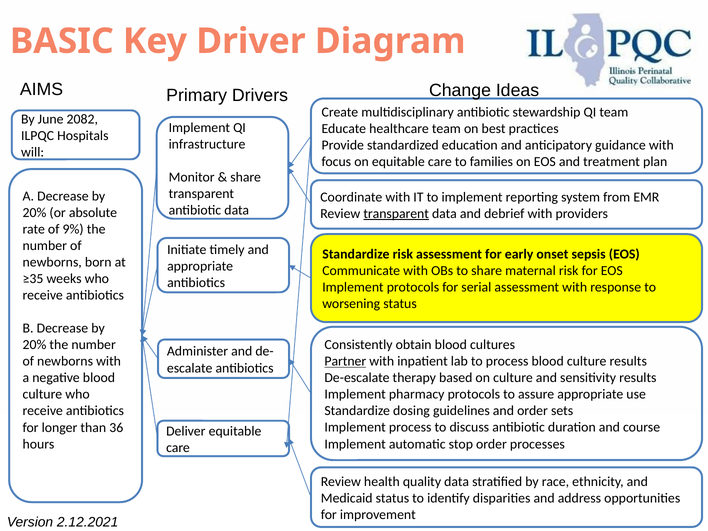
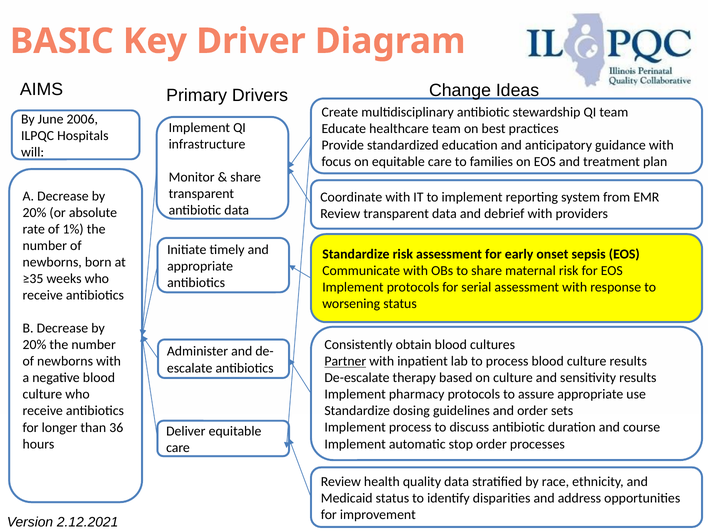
2082: 2082 -> 2006
transparent at (396, 214) underline: present -> none
9%: 9% -> 1%
